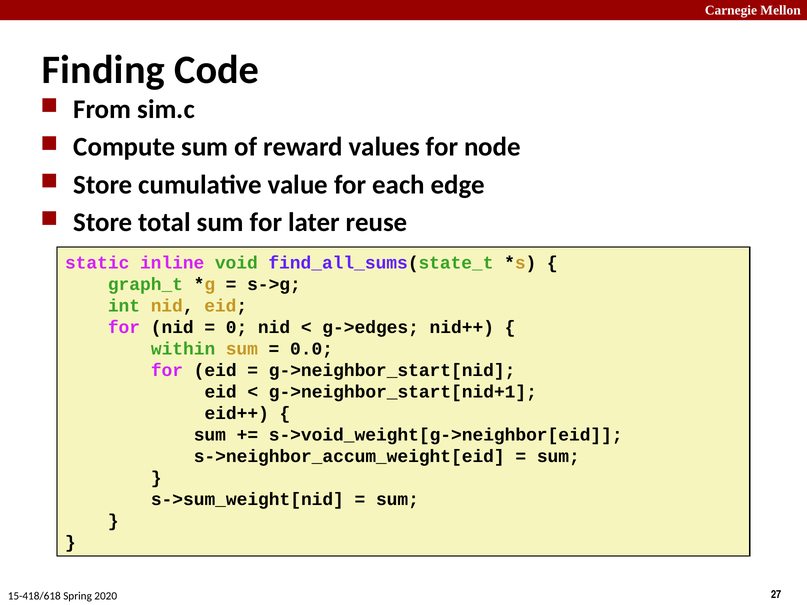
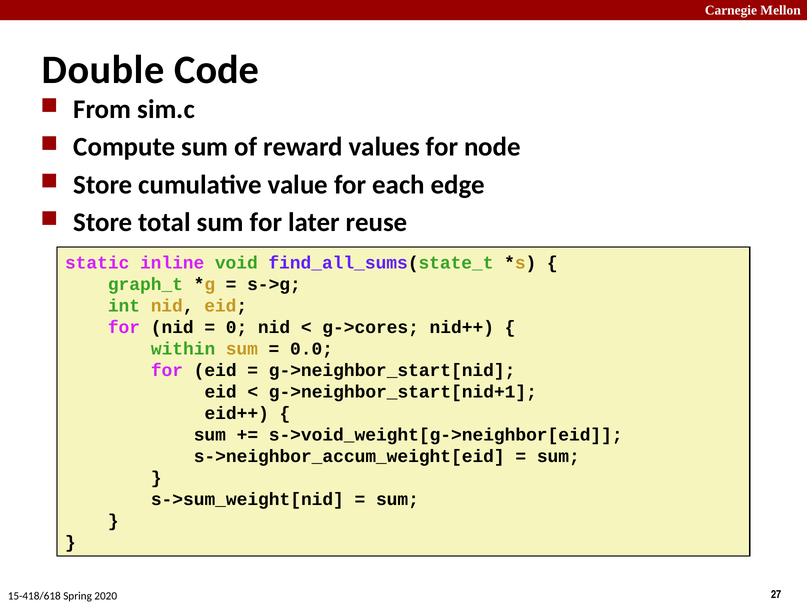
Finding: Finding -> Double
g->edges: g->edges -> g->cores
